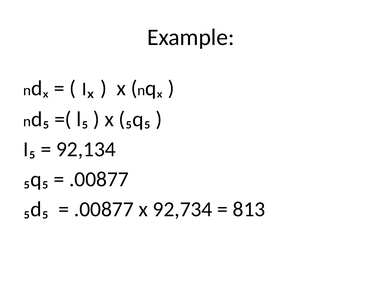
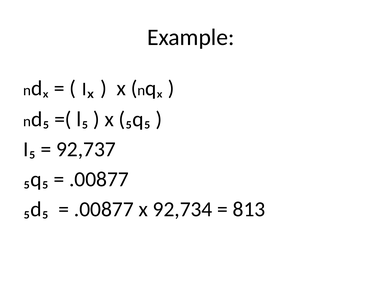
92,134: 92,134 -> 92,737
